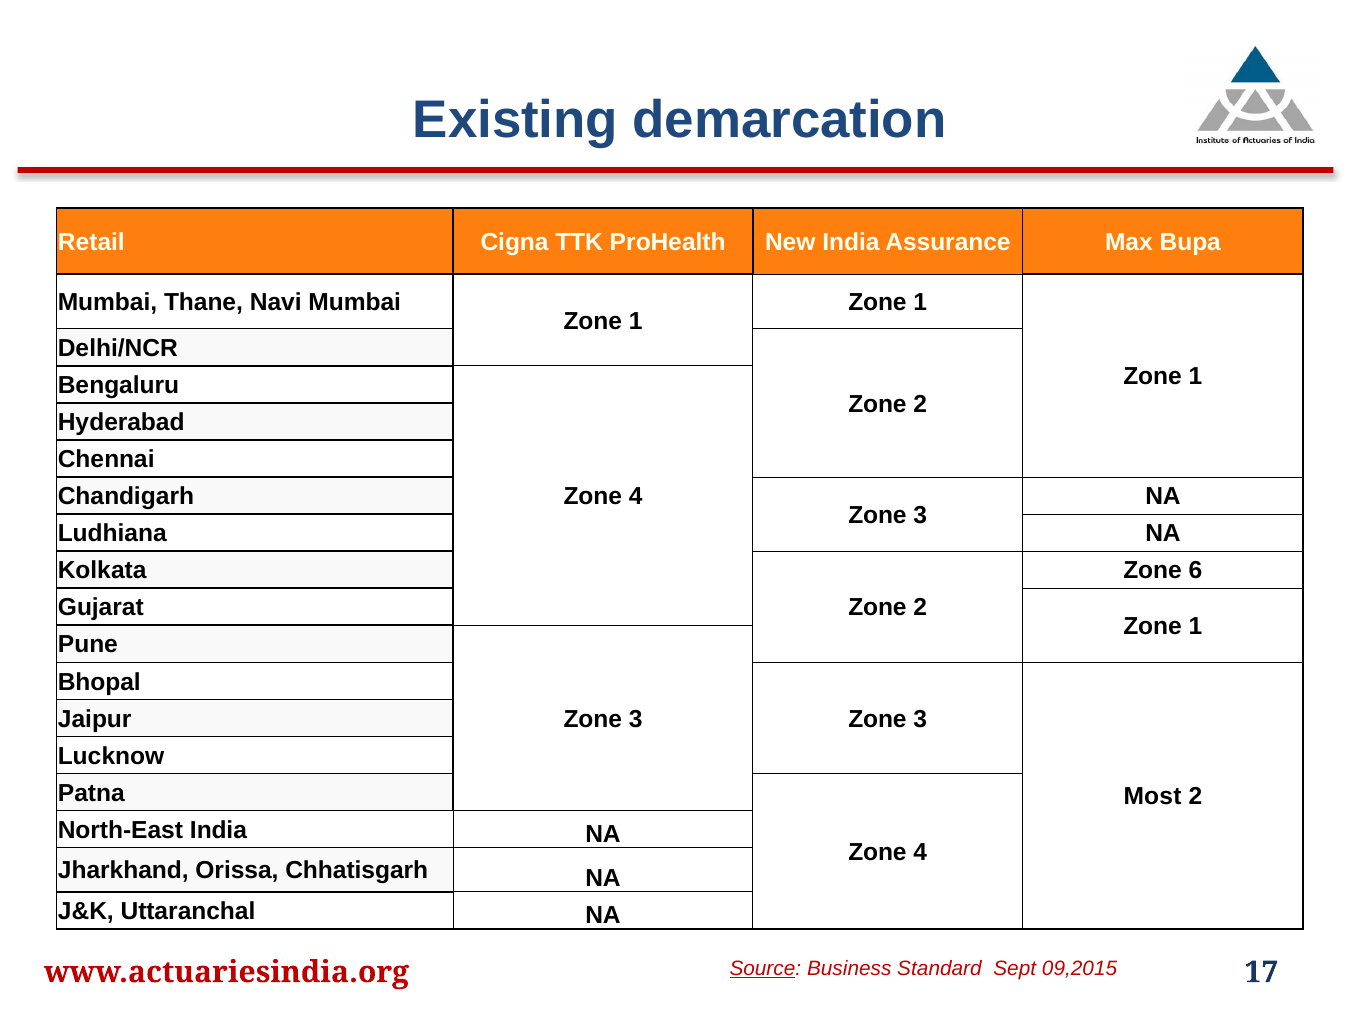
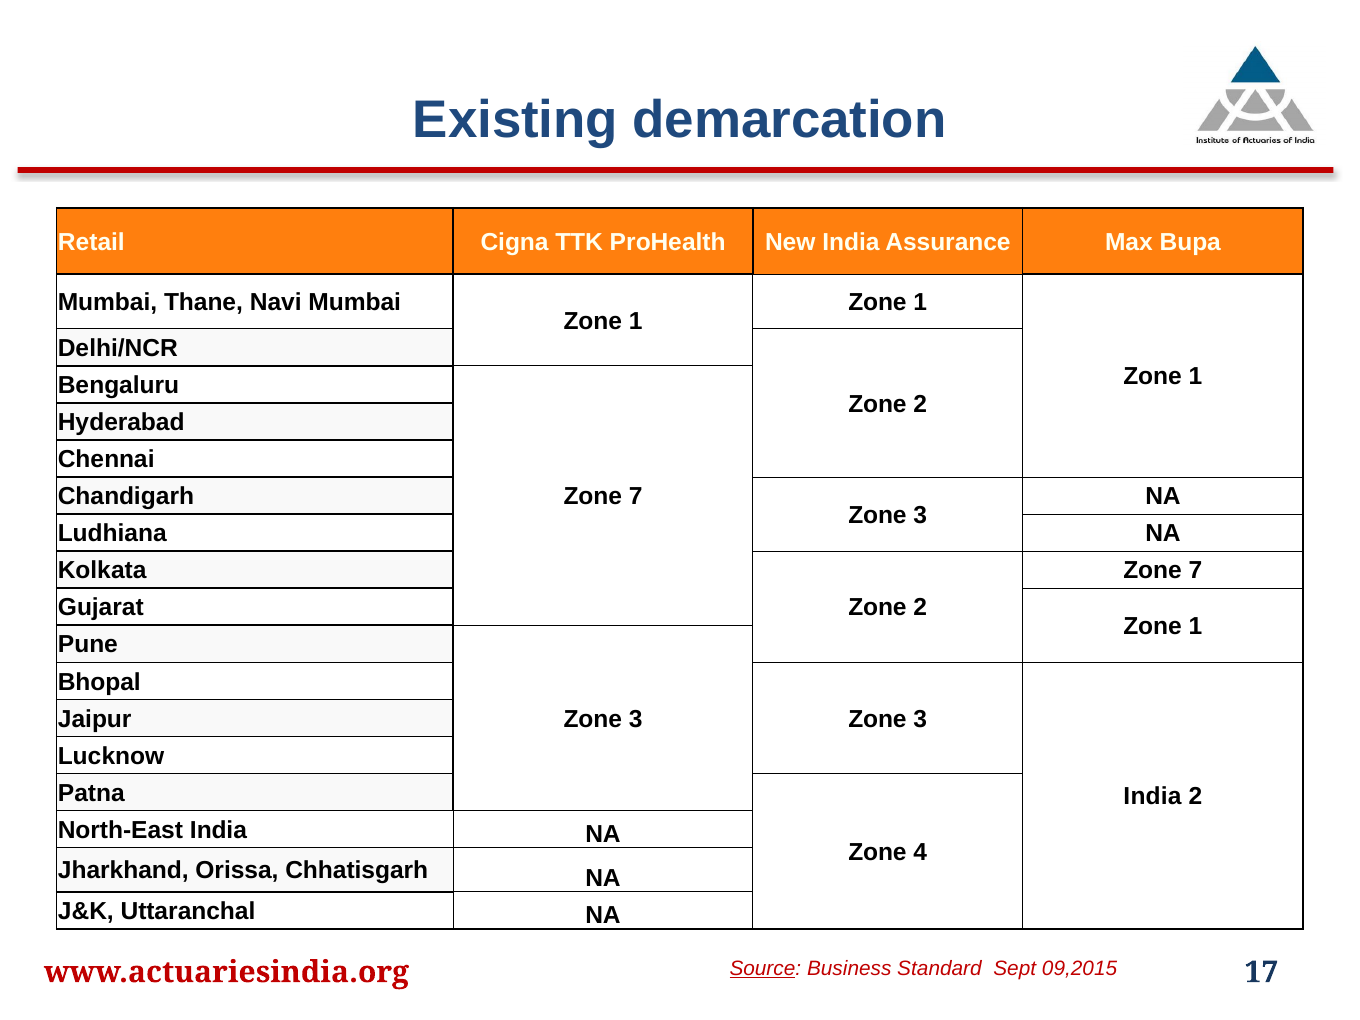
4 at (636, 497): 4 -> 7
6 at (1195, 571): 6 -> 7
Most at (1153, 797): Most -> India
